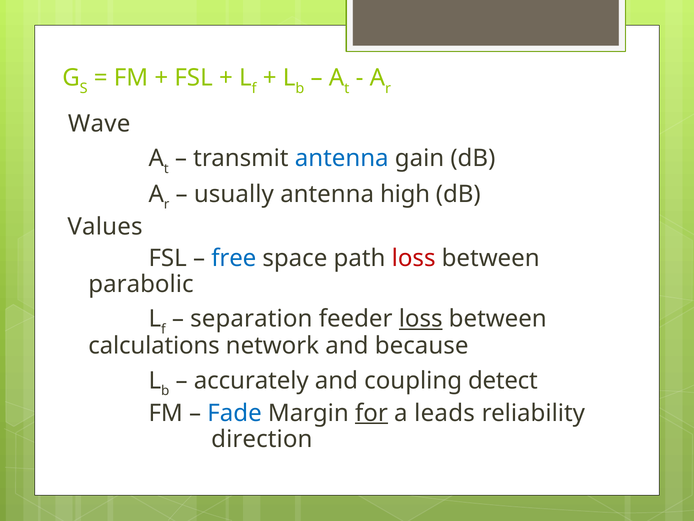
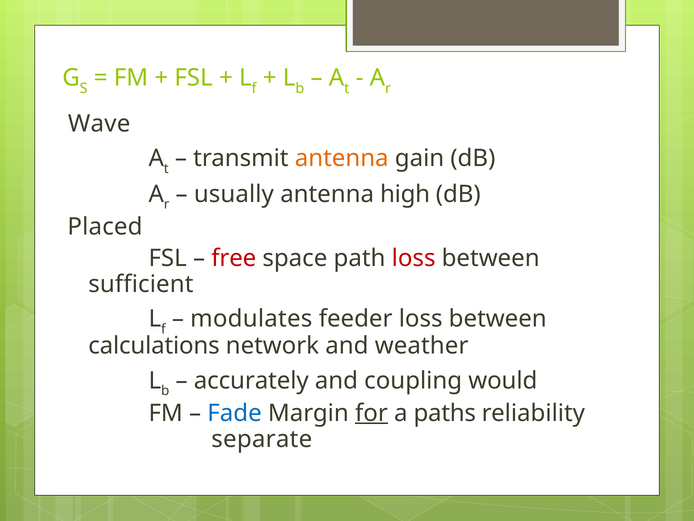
antenna at (342, 158) colour: blue -> orange
Values: Values -> Placed
free colour: blue -> red
parabolic: parabolic -> sufficient
separation: separation -> modulates
loss at (421, 319) underline: present -> none
because: because -> weather
detect: detect -> would
leads: leads -> paths
direction: direction -> separate
